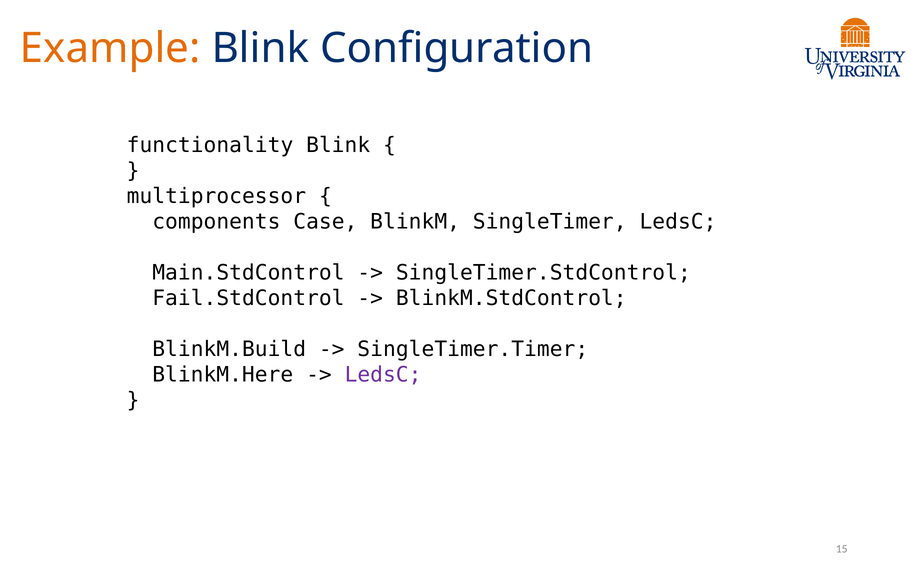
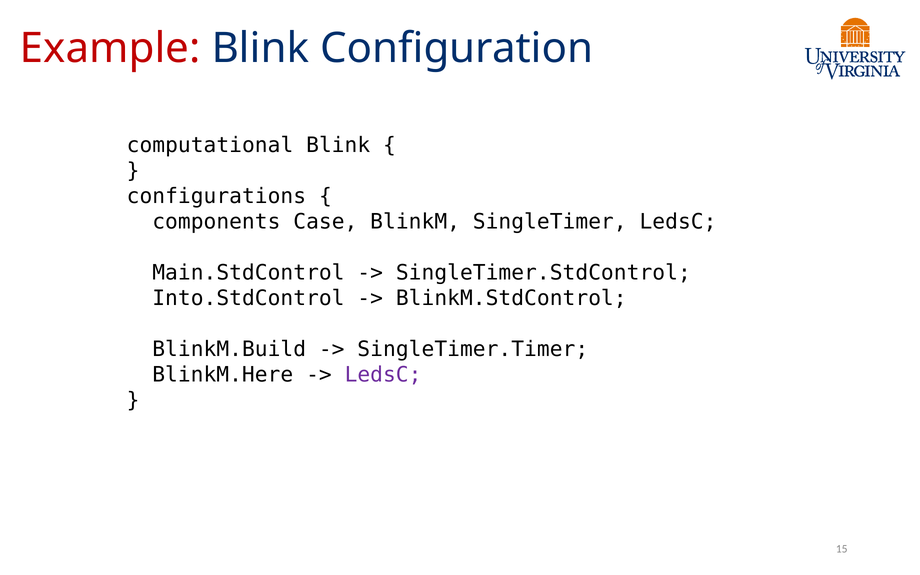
Example colour: orange -> red
functionality: functionality -> computational
multiprocessor: multiprocessor -> configurations
Fail.StdControl: Fail.StdControl -> Into.StdControl
